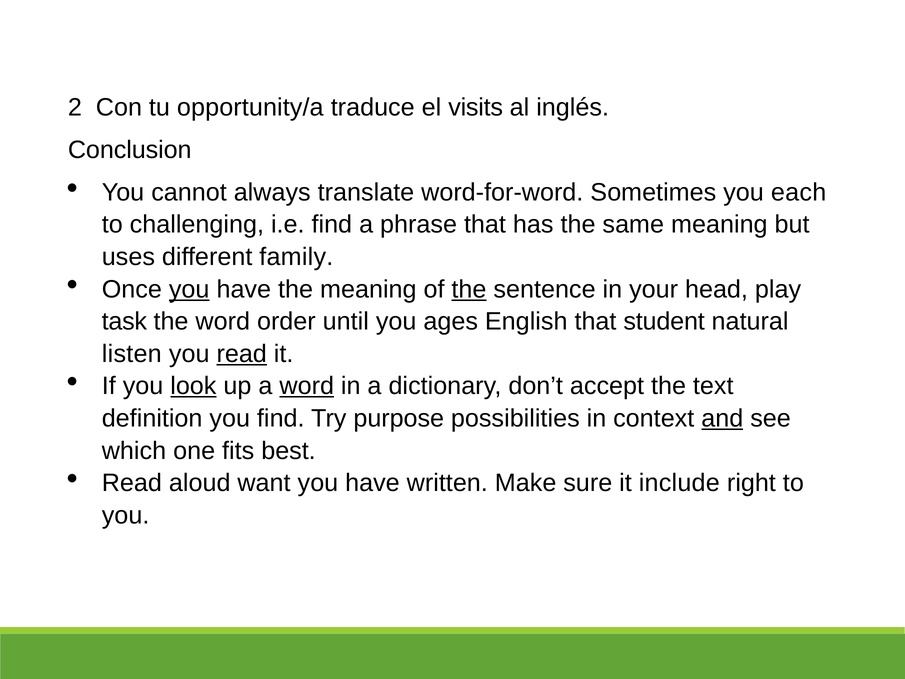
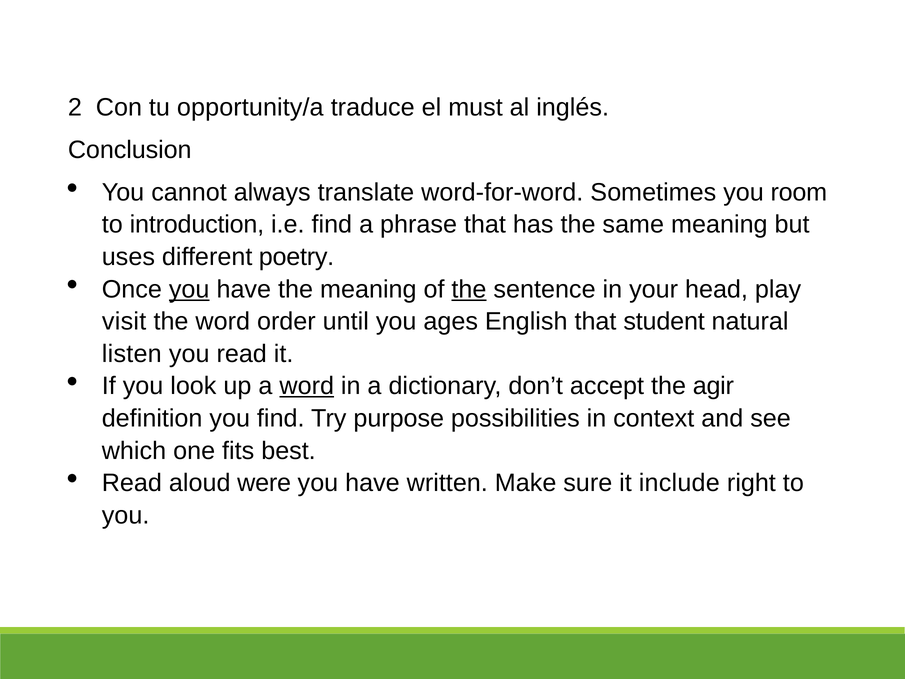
visits: visits -> must
each: each -> room
challenging: challenging -> introduction
family: family -> poetry
task: task -> visit
read at (242, 354) underline: present -> none
look underline: present -> none
text: text -> agir
and underline: present -> none
want: want -> were
